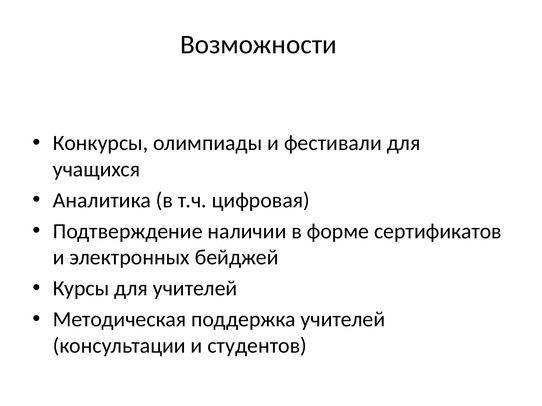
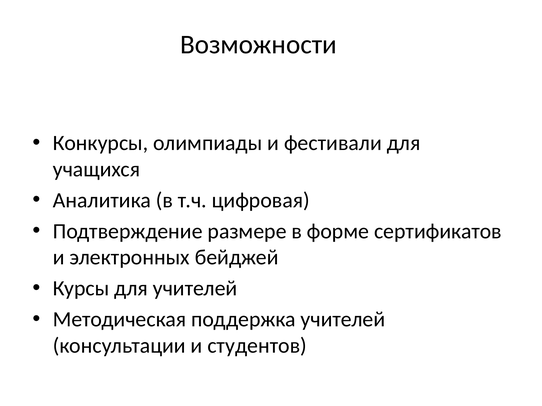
наличии: наличии -> размере
